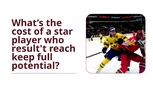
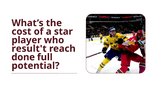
keep: keep -> done
